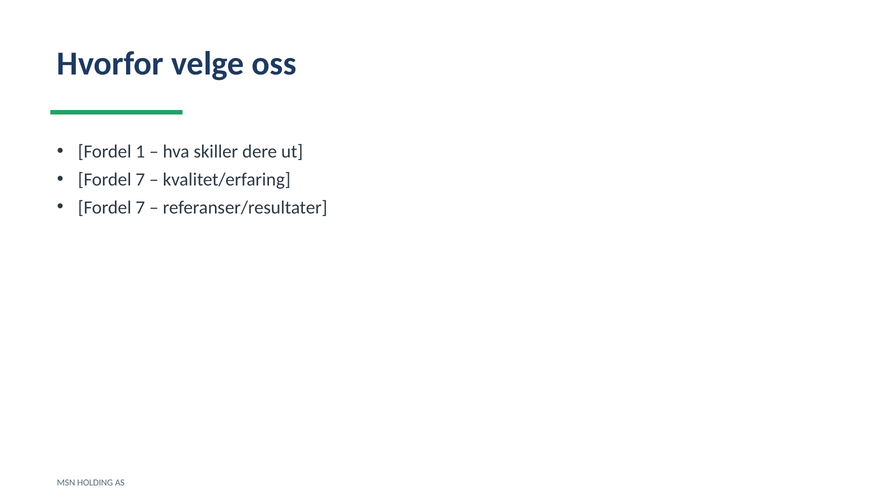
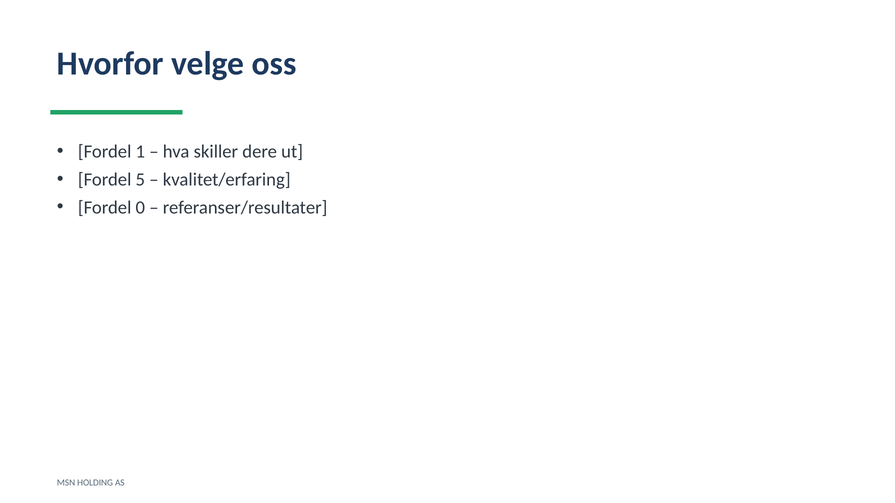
7 at (140, 180): 7 -> 5
7 at (140, 208): 7 -> 0
